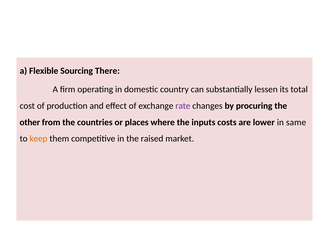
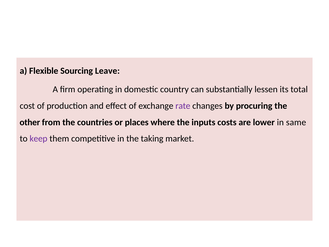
There: There -> Leave
keep colour: orange -> purple
raised: raised -> taking
